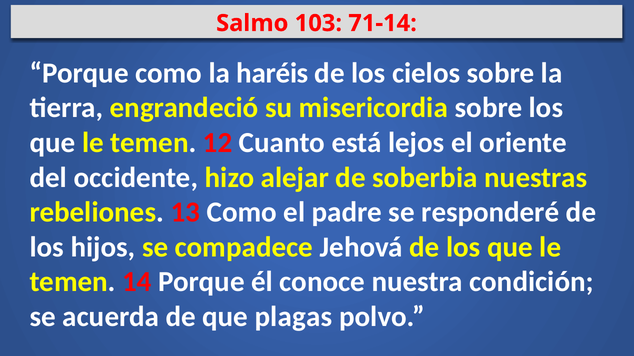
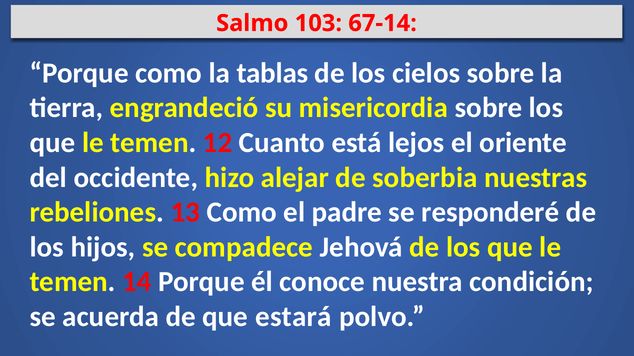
71-14: 71-14 -> 67-14
haréis: haréis -> tablas
plagas: plagas -> estará
